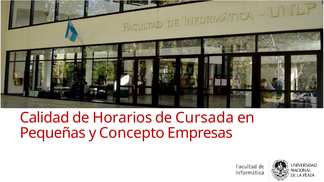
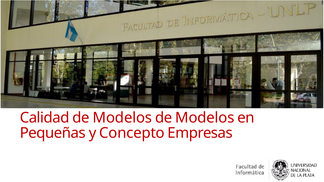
Calidad de Horarios: Horarios -> Modelos
Cursada at (205, 118): Cursada -> Modelos
